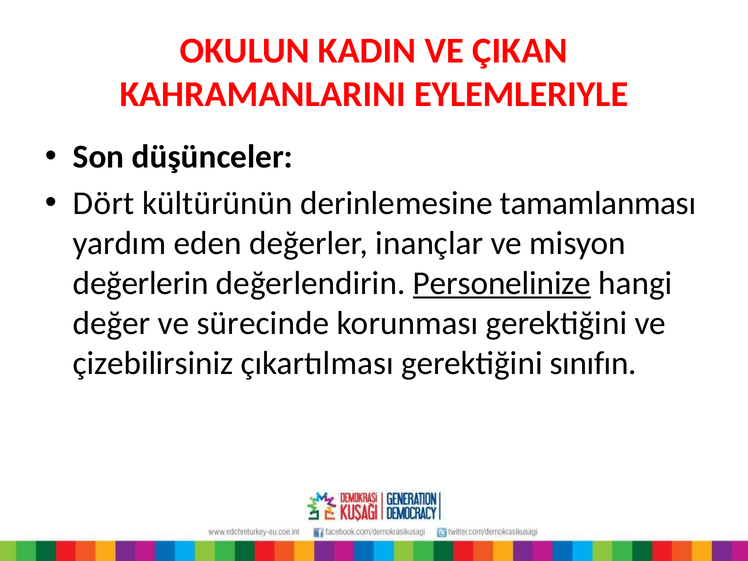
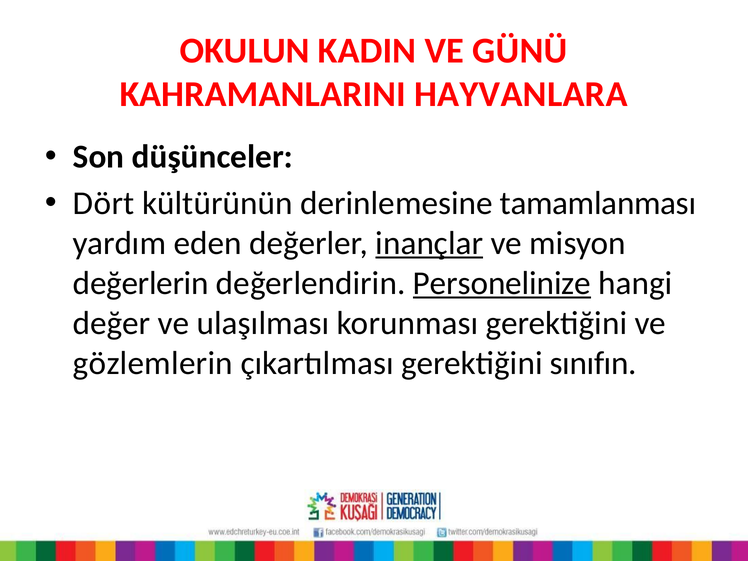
ÇIKAN: ÇIKAN -> GÜNÜ
EYLEMLERIYLE: EYLEMLERIYLE -> HAYVANLARA
inançlar underline: none -> present
sürecinde: sürecinde -> ulaşılması
çizebilirsiniz: çizebilirsiniz -> gözlemlerin
